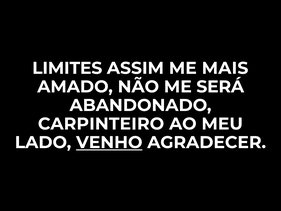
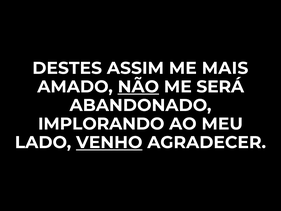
LIMITES: LIMITES -> DESTES
NÃO underline: none -> present
CARPINTEIRO: CARPINTEIRO -> IMPLORANDO
